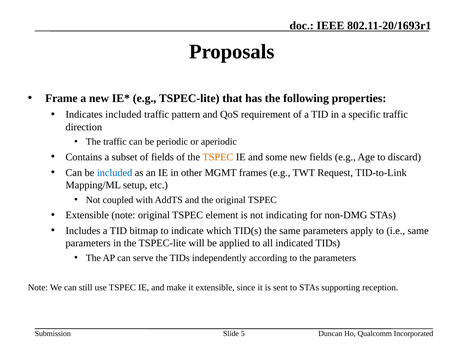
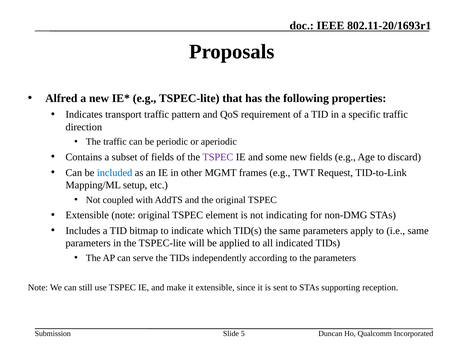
Frame: Frame -> Alfred
Indicates included: included -> transport
TSPEC at (218, 157) colour: orange -> purple
